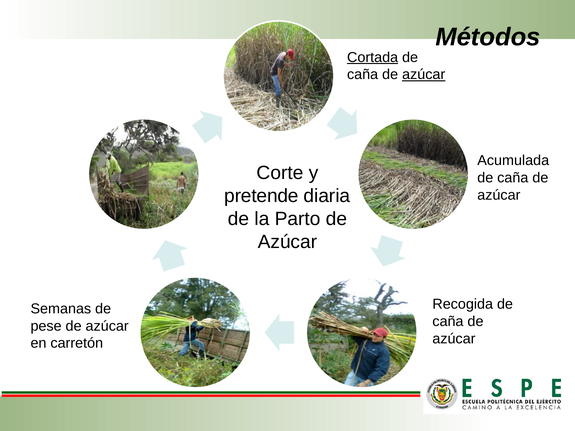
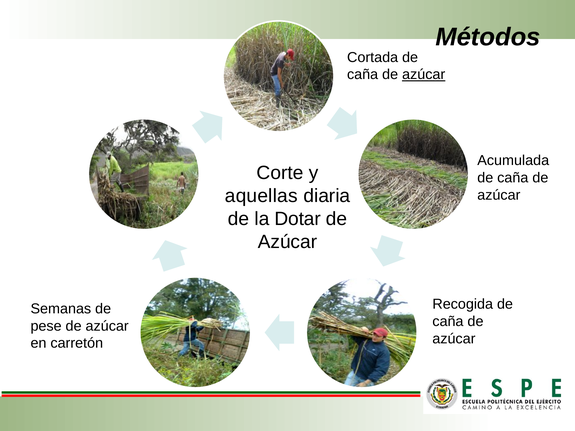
Cortada underline: present -> none
pretende: pretende -> aquellas
Parto: Parto -> Dotar
